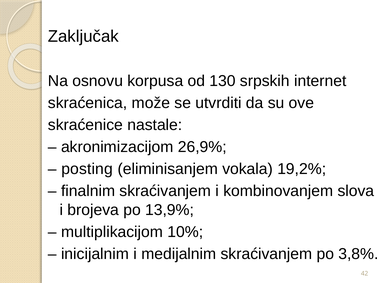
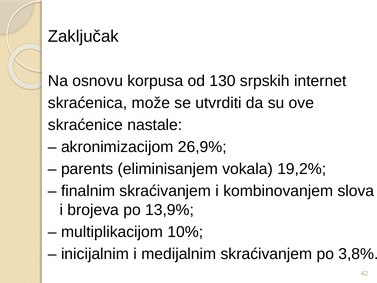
posting: posting -> parents
